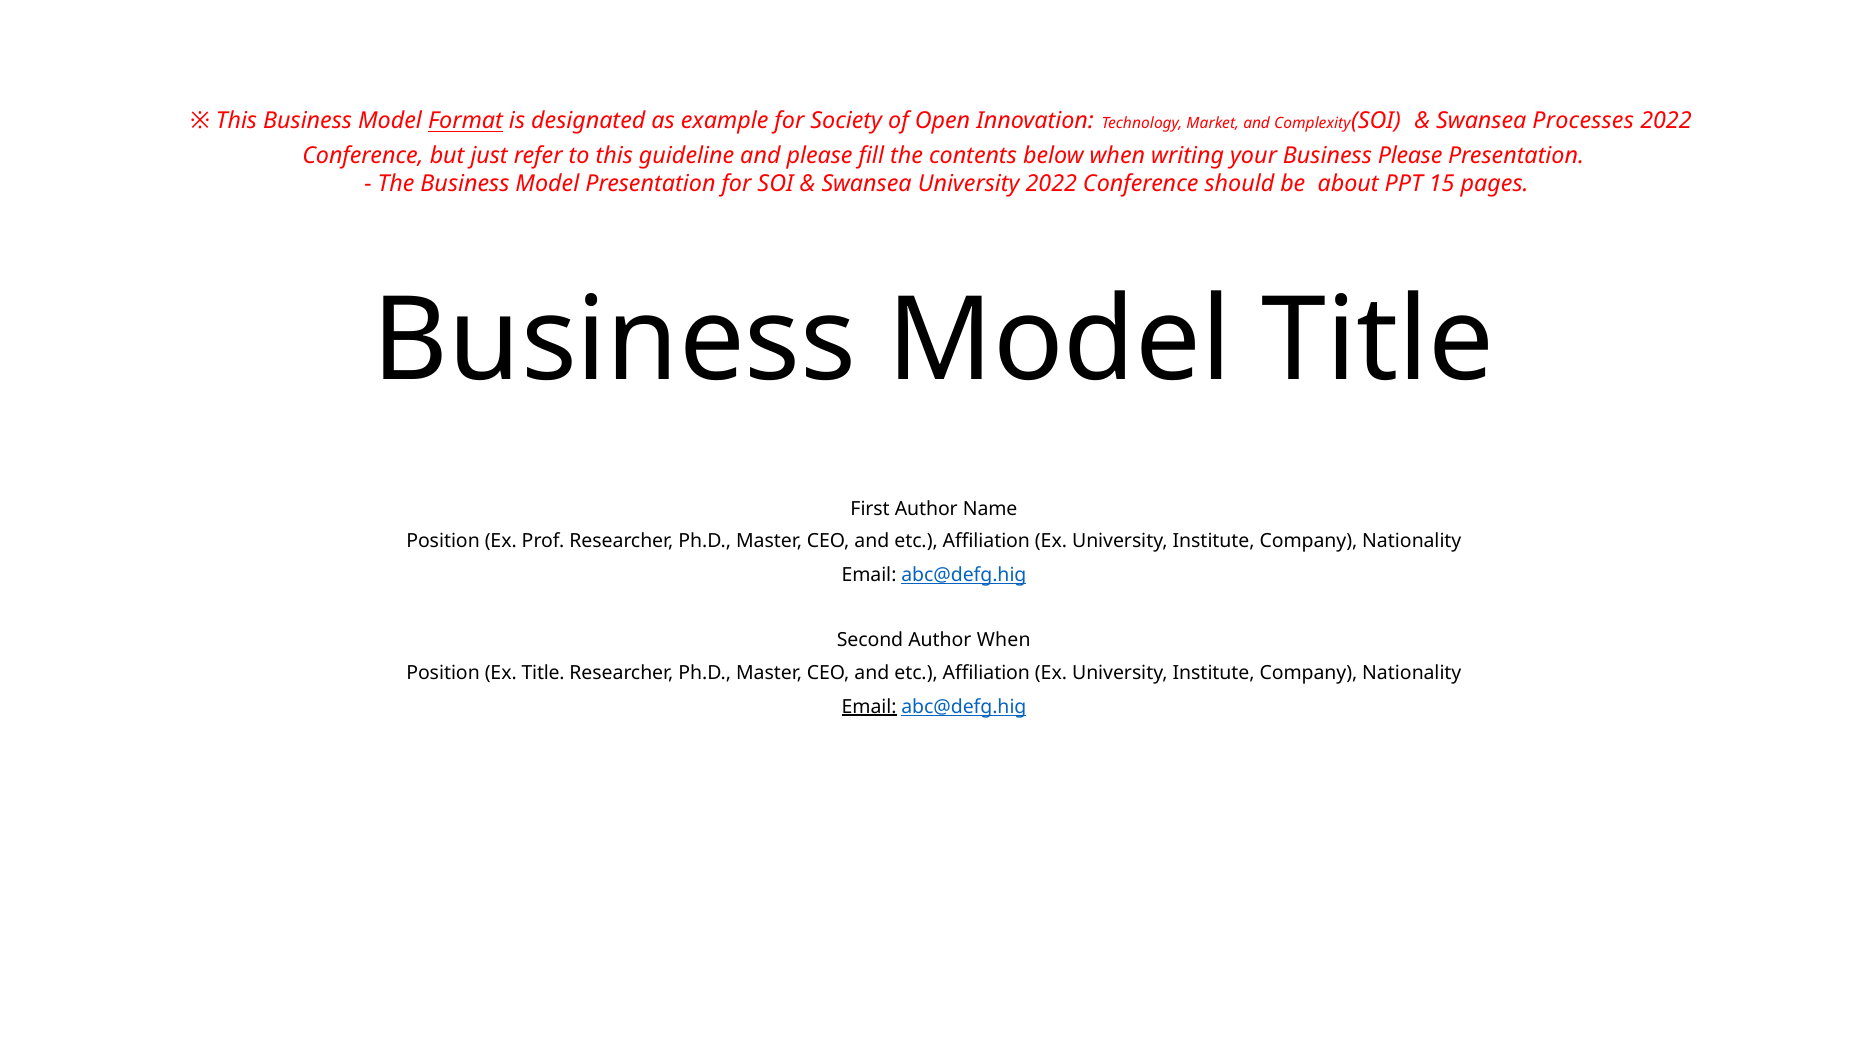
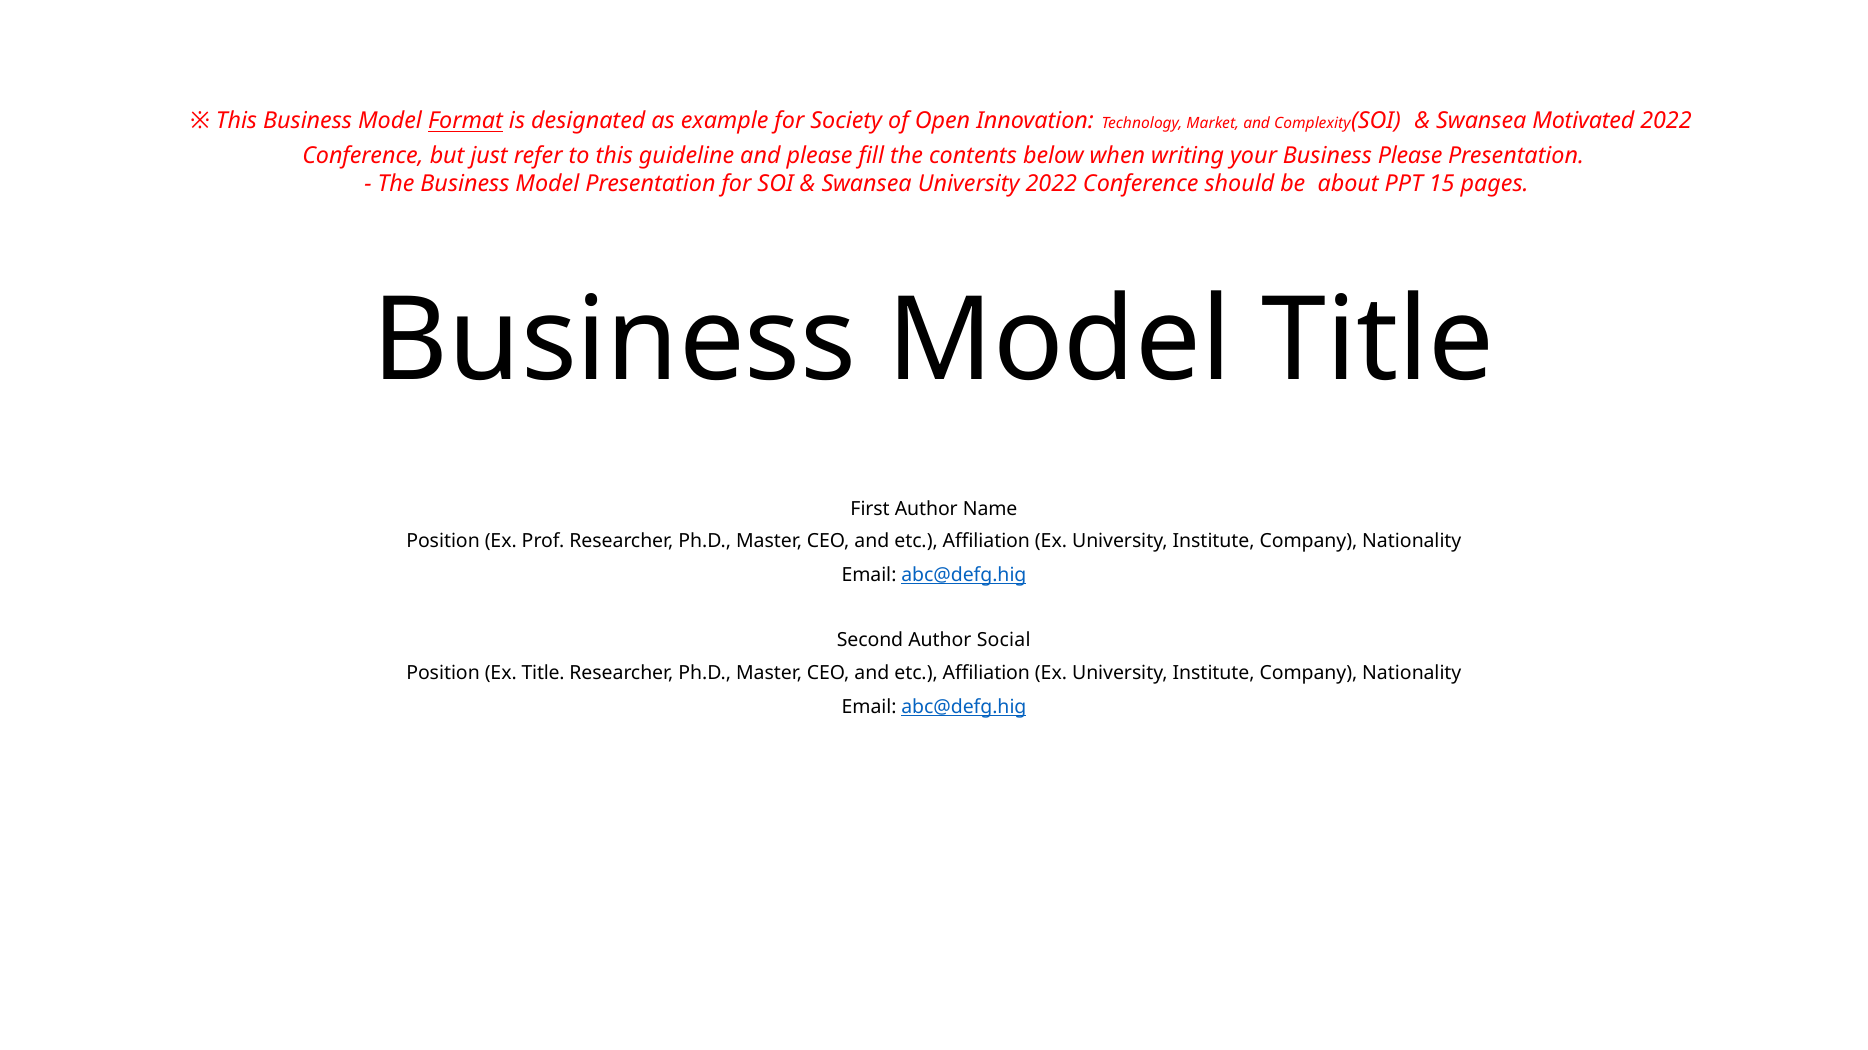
Processes: Processes -> Motivated
Author When: When -> Social
Email at (869, 707) underline: present -> none
